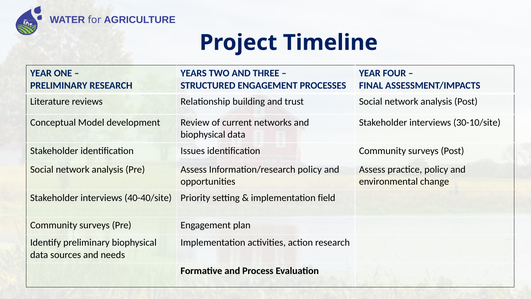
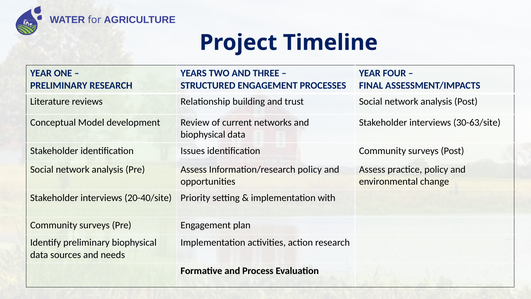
30-10/site: 30-10/site -> 30-63/site
40-40/site: 40-40/site -> 20-40/site
field: field -> with
